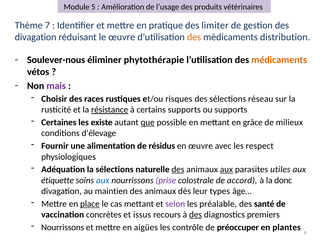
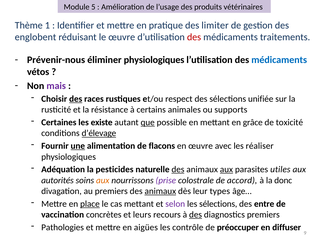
7: 7 -> 1
divagation at (36, 37): divagation -> englobent
des at (194, 37) colour: orange -> red
distribution: distribution -> traitements
Soulever-nous: Soulever-nous -> Prévenir-nous
éliminer phytothérapie: phytothérapie -> physiologiques
médicaments at (279, 60) colour: orange -> blue
des at (76, 99) underline: none -> present
risques: risques -> respect
réseau: réseau -> unifiée
résistance underline: present -> none
certains supports: supports -> animales
milieux: milieux -> toxicité
d’élevage underline: none -> present
une underline: none -> present
résidus: résidus -> flacons
respect: respect -> réaliser
la sélections: sélections -> pesticides
étiquette: étiquette -> autorités
aux at (103, 181) colour: blue -> orange
au maintien: maintien -> premiers
animaux at (160, 192) underline: none -> present
les préalable: préalable -> sélections
santé: santé -> entre
issus: issus -> leurs
Nourrissons at (63, 228): Nourrissons -> Pathologies
plantes: plantes -> diffuser
